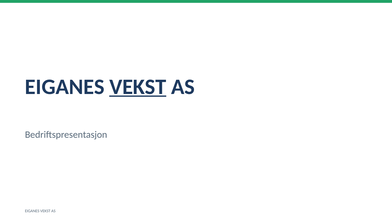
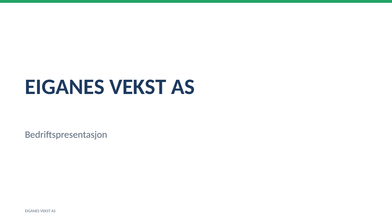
VEKST at (138, 87) underline: present -> none
